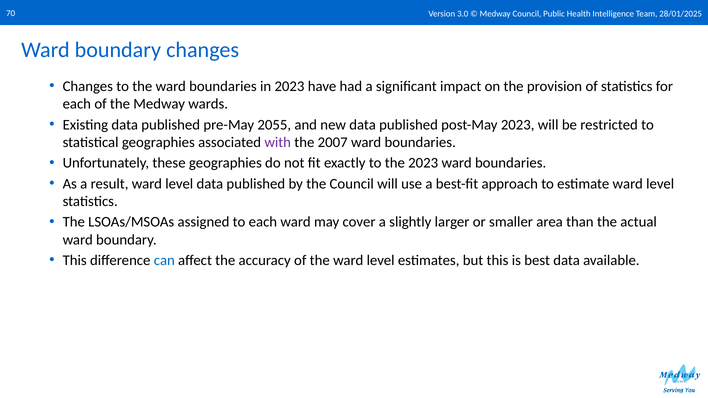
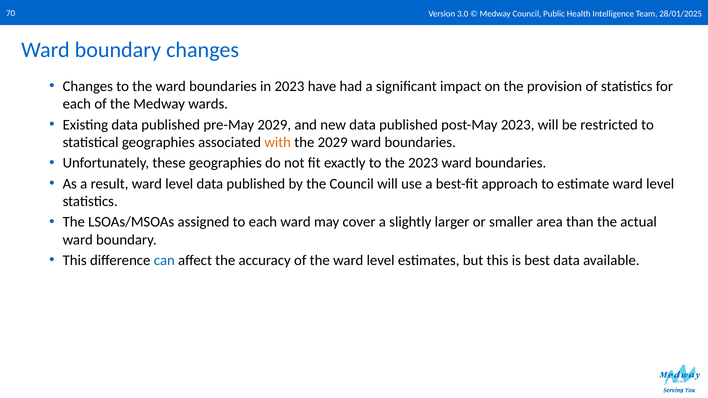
pre-May 2055: 2055 -> 2029
with colour: purple -> orange
the 2007: 2007 -> 2029
